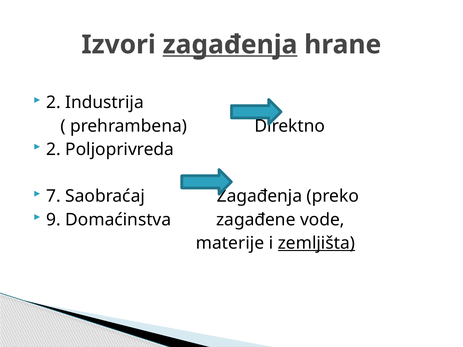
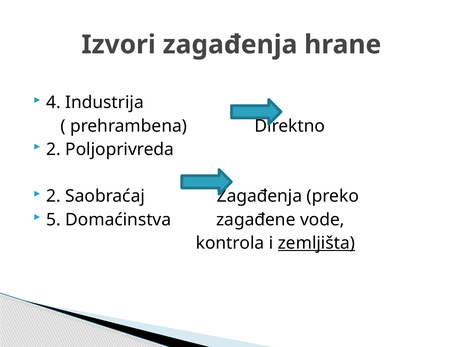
zagađenja at (230, 45) underline: present -> none
2 at (54, 103): 2 -> 4
7 at (54, 196): 7 -> 2
9: 9 -> 5
materije: materije -> kontrola
